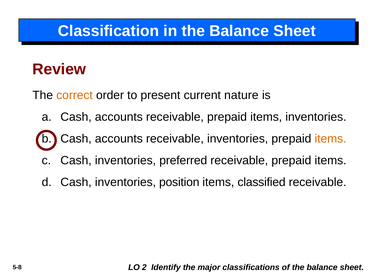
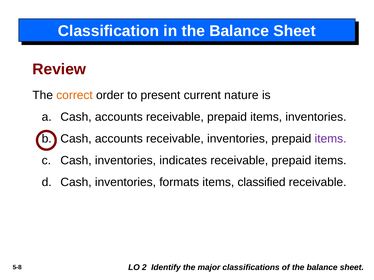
items at (331, 139) colour: orange -> purple
preferred: preferred -> indicates
position: position -> formats
